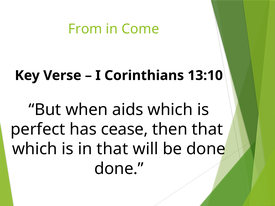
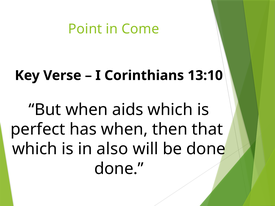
From: From -> Point
has cease: cease -> when
in that: that -> also
